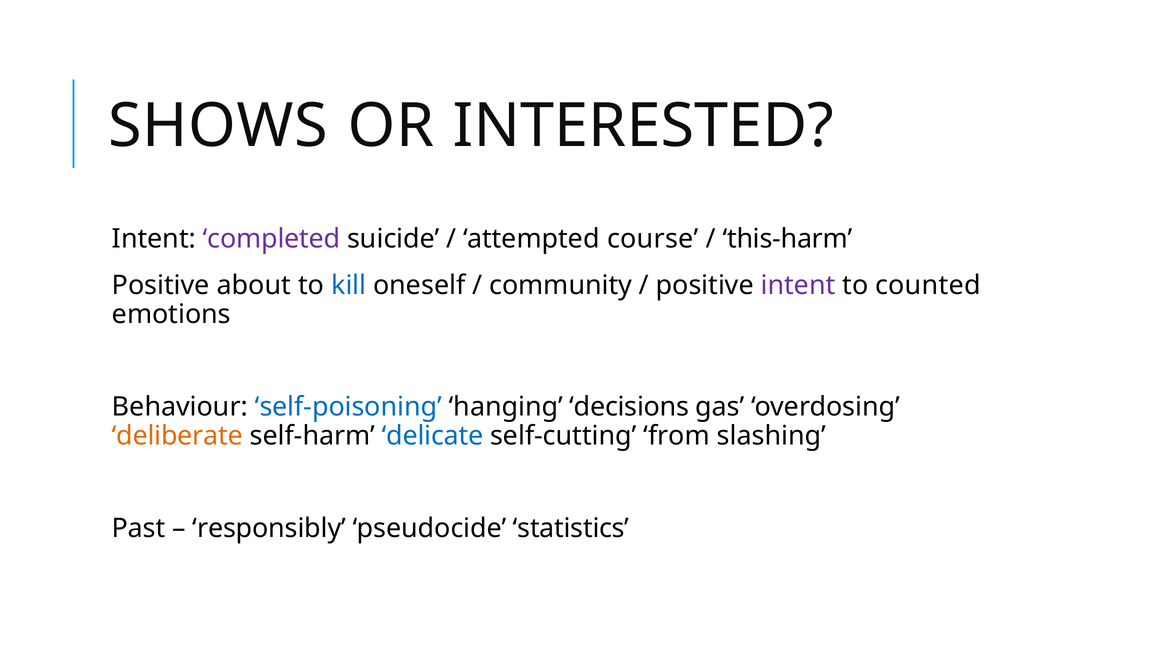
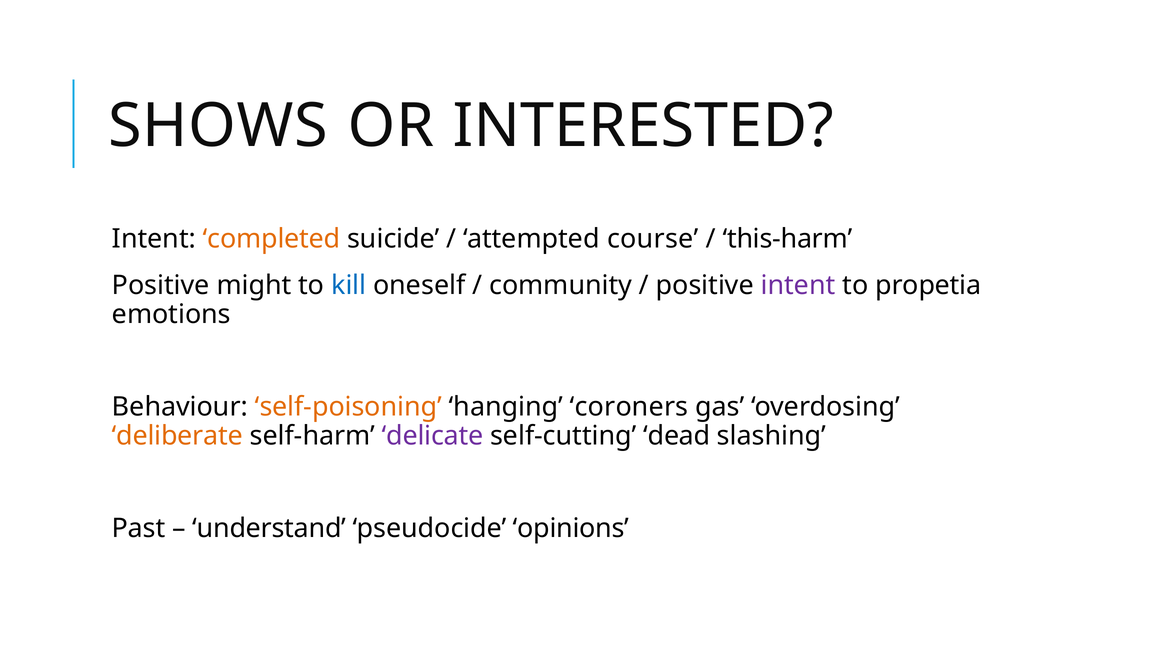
completed colour: purple -> orange
about: about -> might
counted: counted -> propetia
self-poisoning colour: blue -> orange
decisions: decisions -> coroners
delicate colour: blue -> purple
from: from -> dead
responsibly: responsibly -> understand
statistics: statistics -> opinions
